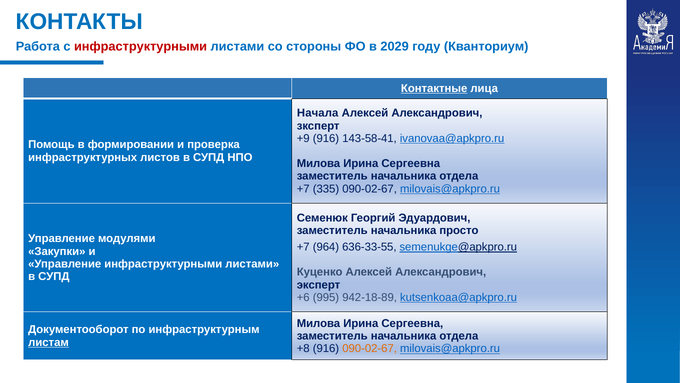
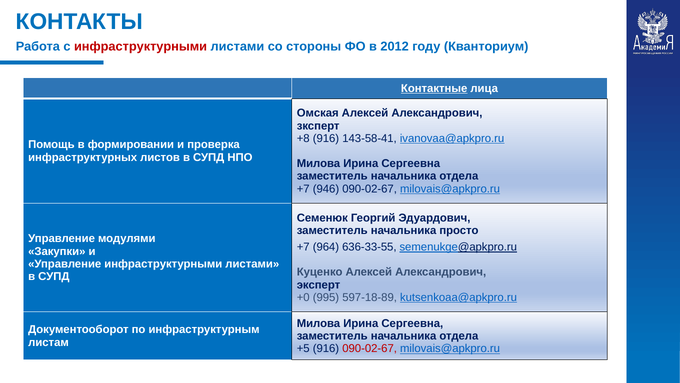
2029: 2029 -> 2012
Начала: Начала -> Омская
+9: +9 -> +8
335: 335 -> 946
+6: +6 -> +0
942-18-89: 942-18-89 -> 597-18-89
листам underline: present -> none
+8: +8 -> +5
090-02-67 at (370, 348) colour: orange -> red
